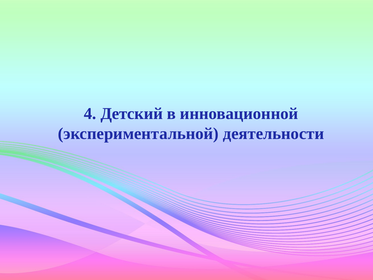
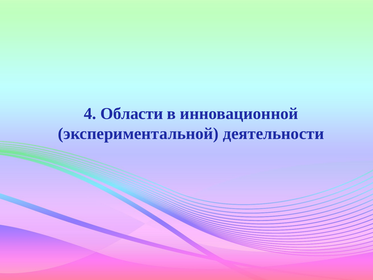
Детский: Детский -> Области
